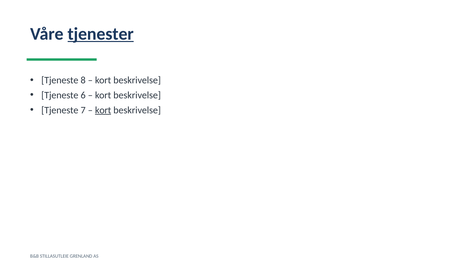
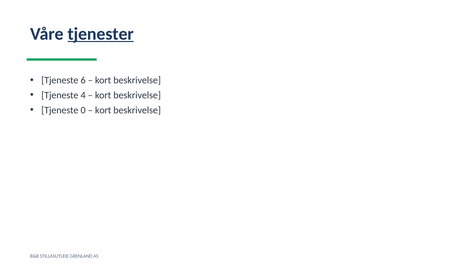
8: 8 -> 6
6: 6 -> 4
7: 7 -> 0
kort at (103, 110) underline: present -> none
